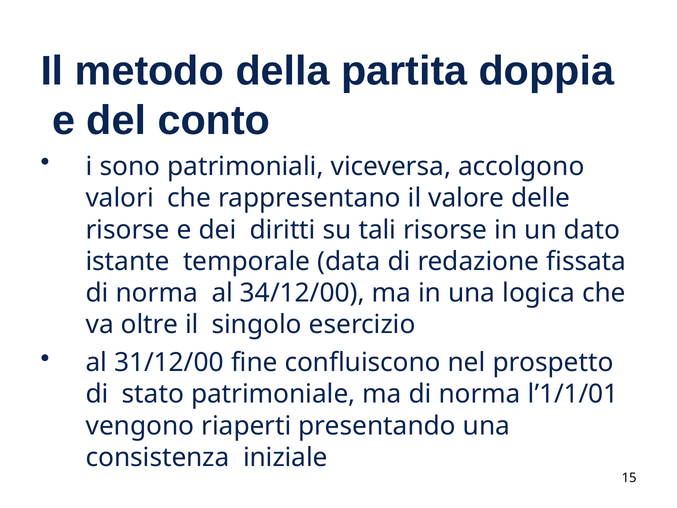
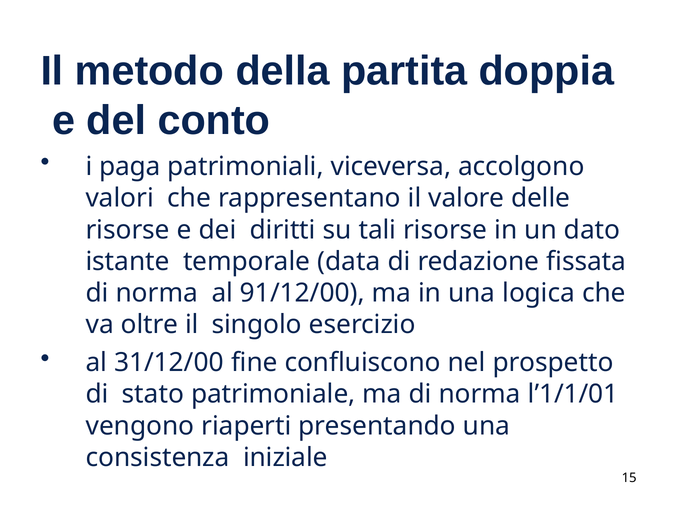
sono: sono -> paga
34/12/00: 34/12/00 -> 91/12/00
